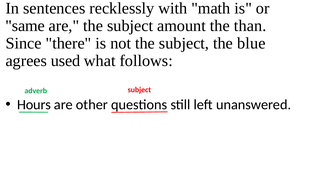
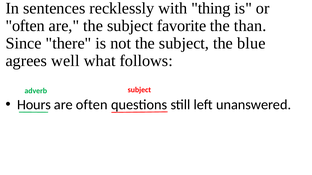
math: math -> thing
same at (25, 26): same -> often
amount: amount -> favorite
used: used -> well
are other: other -> often
